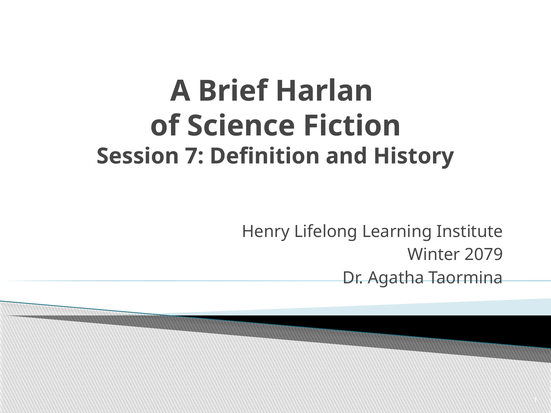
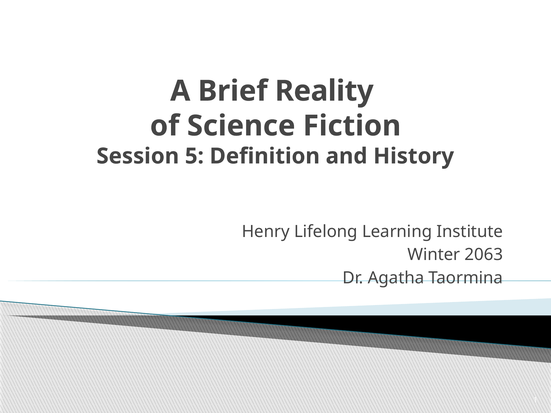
Harlan: Harlan -> Reality
7: 7 -> 5
2079: 2079 -> 2063
